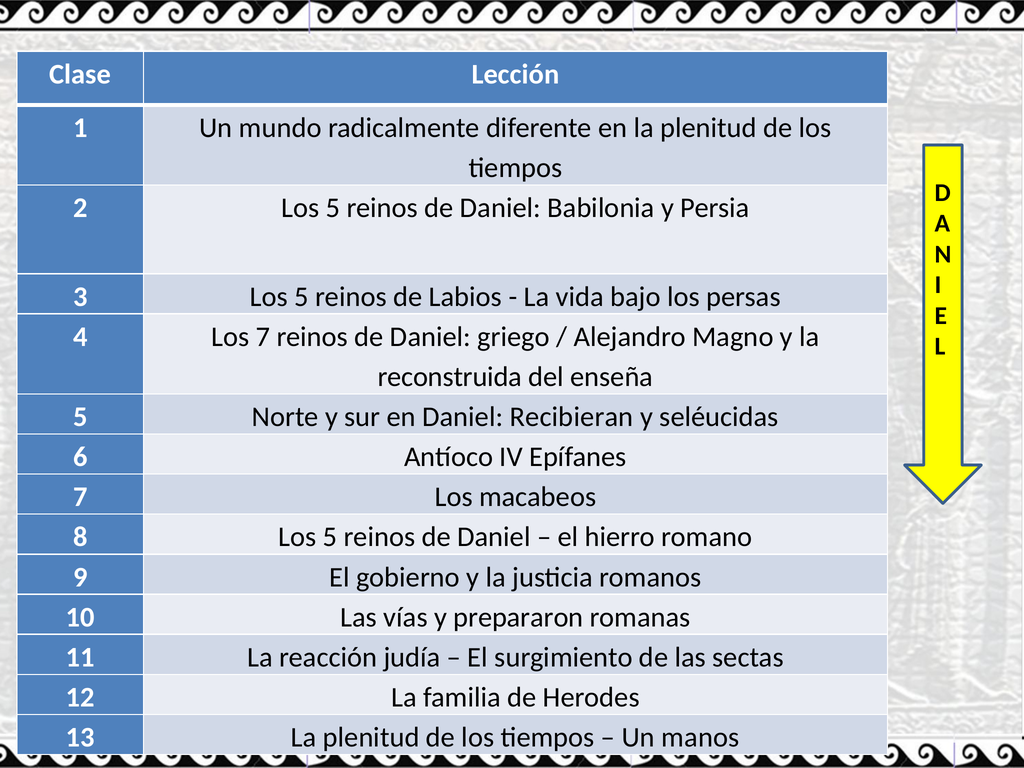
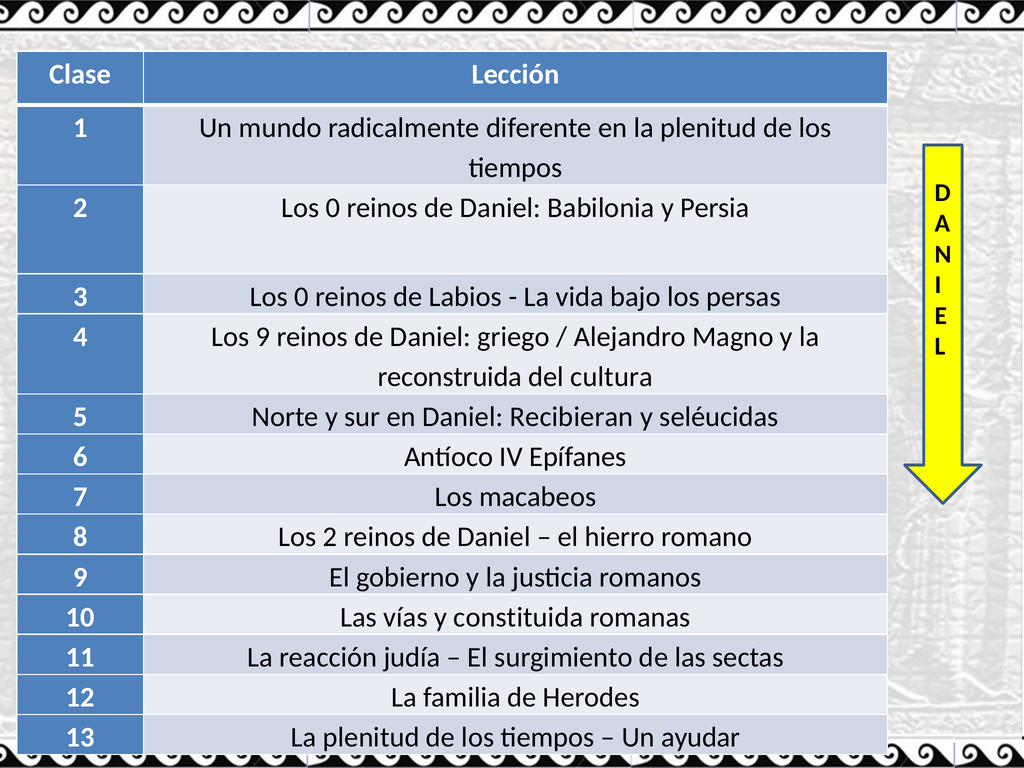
2 Los 5: 5 -> 0
3 Los 5: 5 -> 0
Los 7: 7 -> 9
enseña: enseña -> cultura
8 Los 5: 5 -> 2
prepararon: prepararon -> constituida
manos: manos -> ayudar
